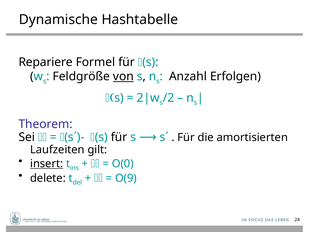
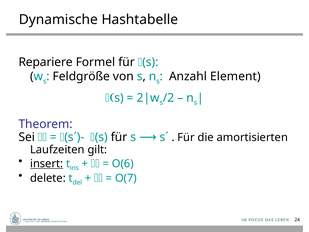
von underline: present -> none
Erfolgen: Erfolgen -> Element
O(0: O(0 -> O(6
O(9: O(9 -> O(7
